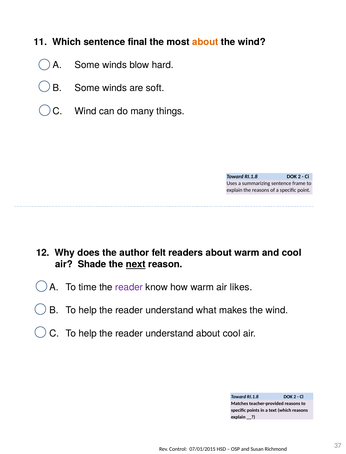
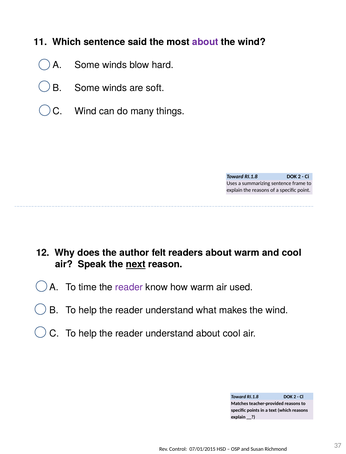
final: final -> said
about at (205, 42) colour: orange -> purple
Shade: Shade -> Speak
likes: likes -> used
